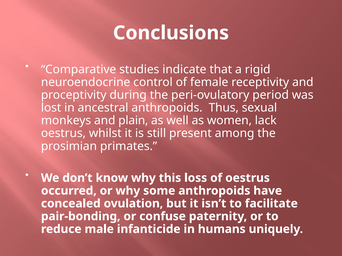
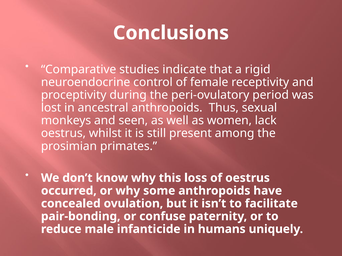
plain: plain -> seen
